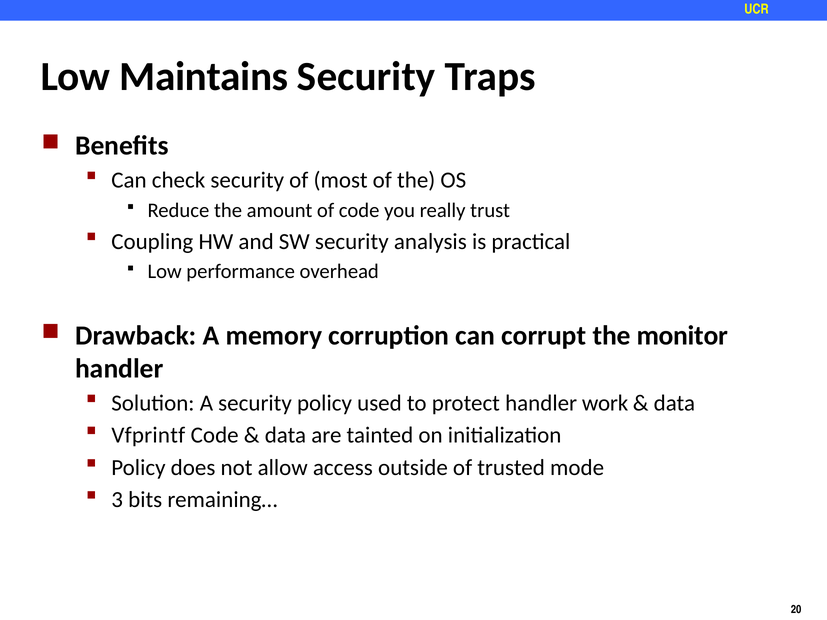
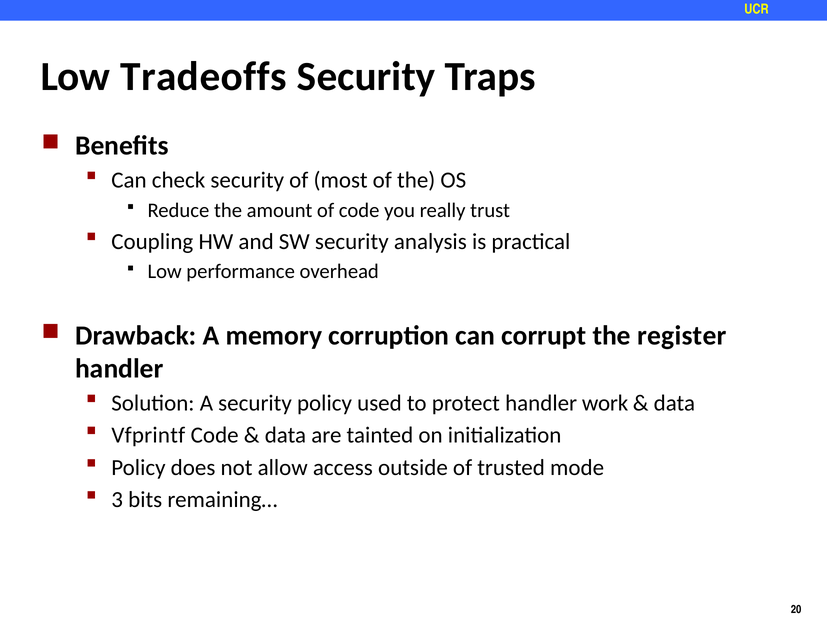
Maintains: Maintains -> Tradeoffs
monitor: monitor -> register
